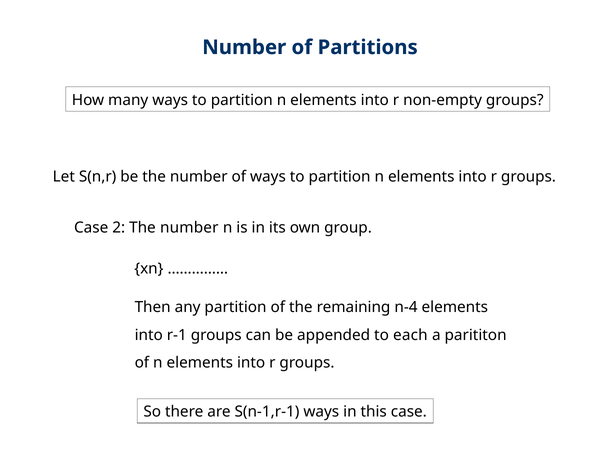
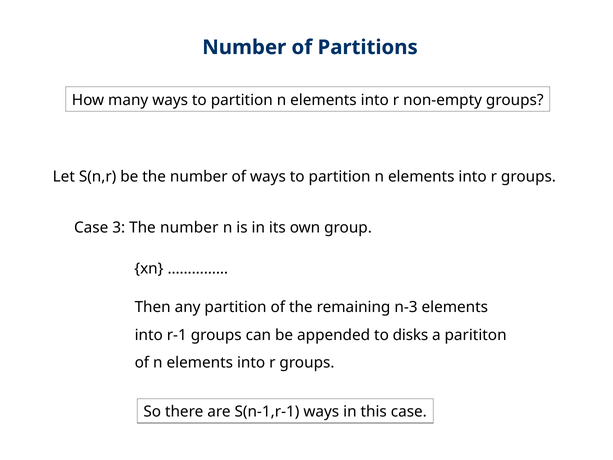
2: 2 -> 3
n-4: n-4 -> n-3
each: each -> disks
